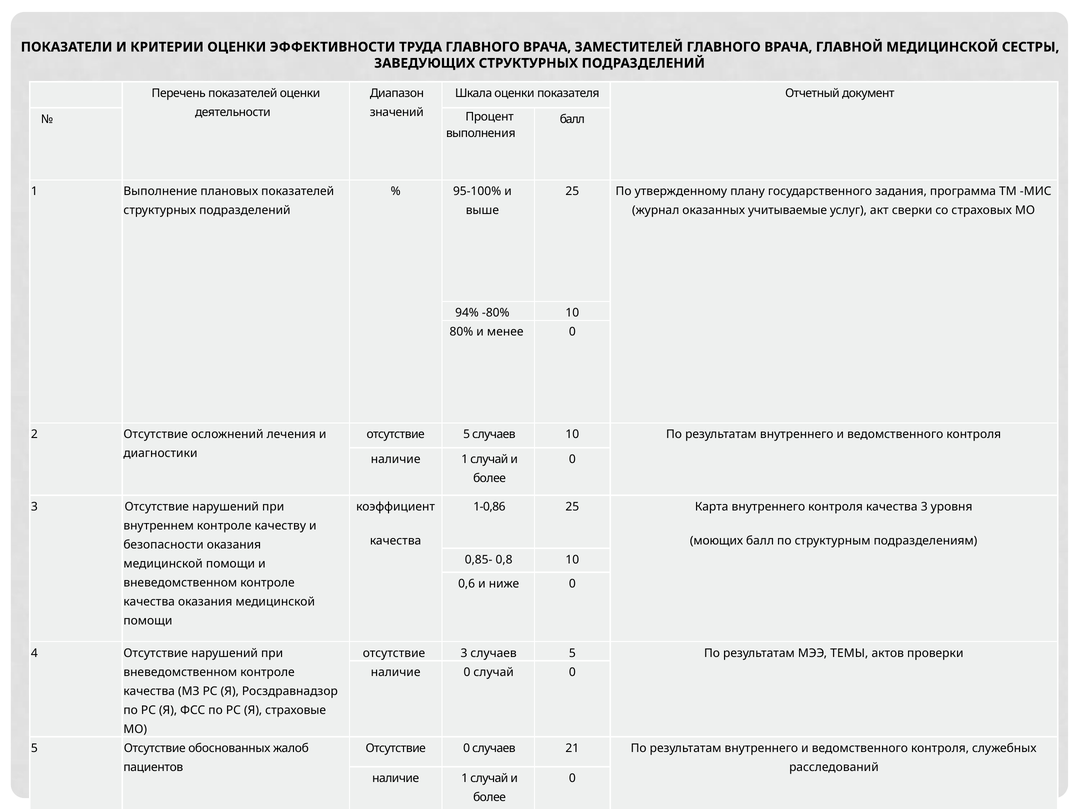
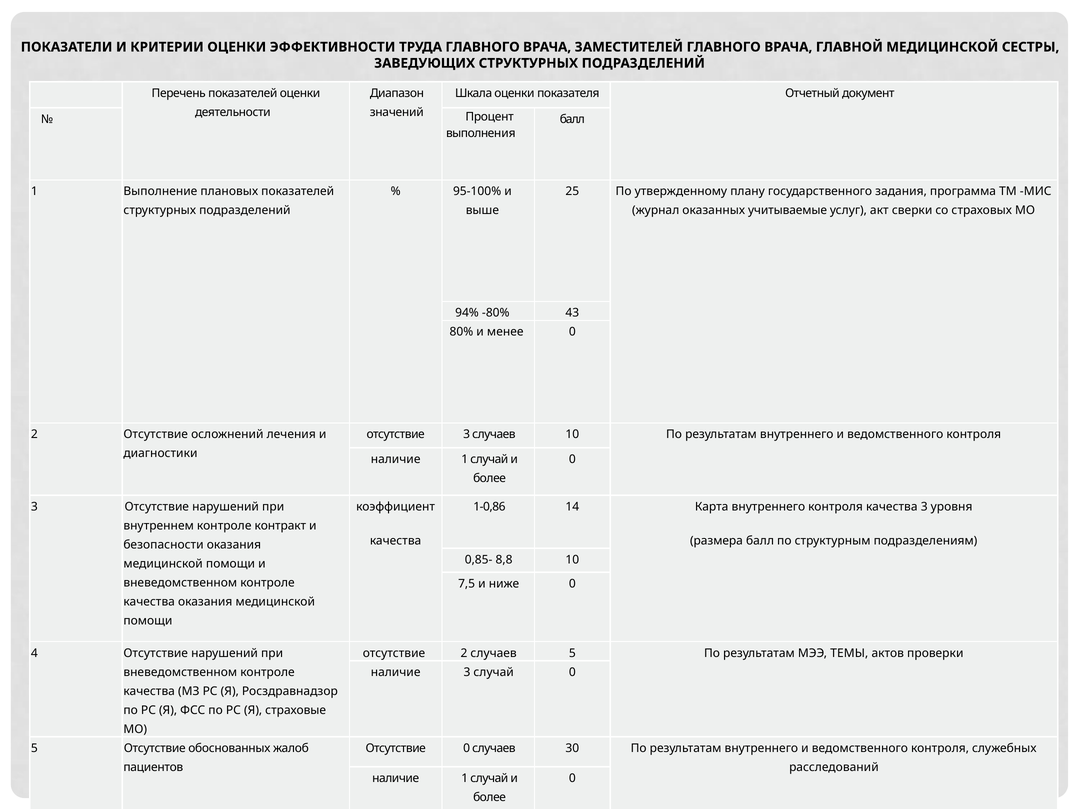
-80% 10: 10 -> 43
отсутствие 5: 5 -> 3
1-0,86 25: 25 -> 14
качеству: качеству -> контракт
моющих: моющих -> размера
0,8: 0,8 -> 8,8
0,6: 0,6 -> 7,5
отсутствие 3: 3 -> 2
наличие 0: 0 -> 3
21: 21 -> 30
